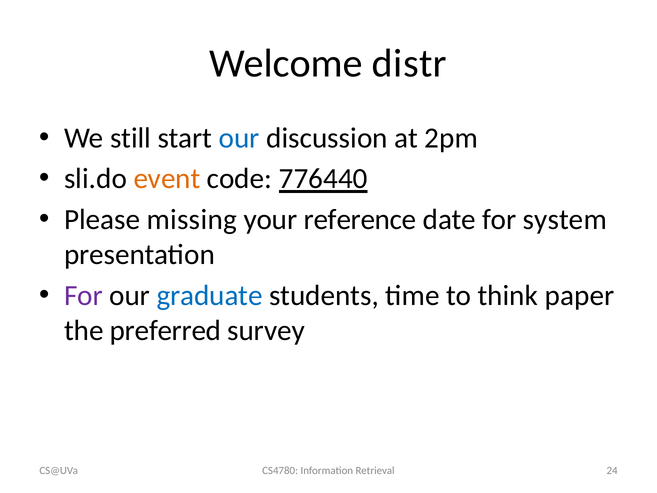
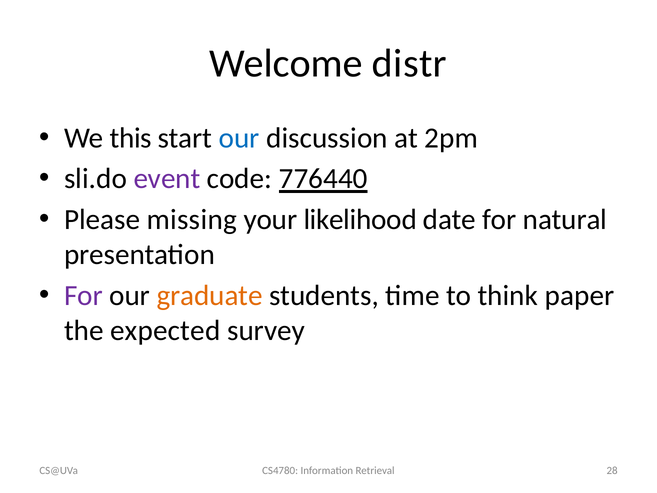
still: still -> this
event colour: orange -> purple
reference: reference -> likelihood
system: system -> natural
graduate colour: blue -> orange
preferred: preferred -> expected
24: 24 -> 28
